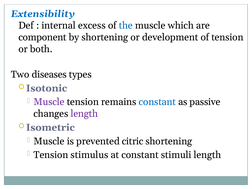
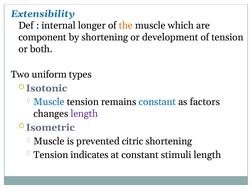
excess: excess -> longer
the colour: blue -> orange
diseases: diseases -> uniform
Muscle at (49, 102) colour: purple -> blue
passive: passive -> factors
stimulus: stimulus -> indicates
